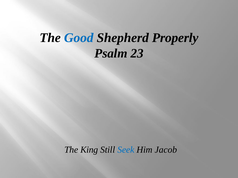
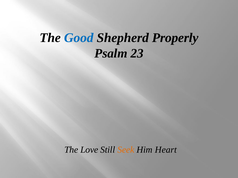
King: King -> Love
Seek colour: blue -> orange
Jacob: Jacob -> Heart
